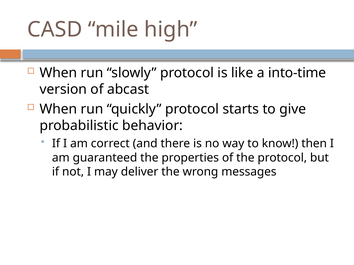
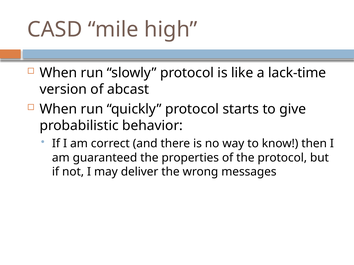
into-time: into-time -> lack-time
